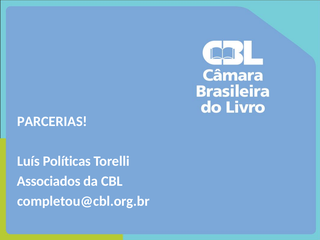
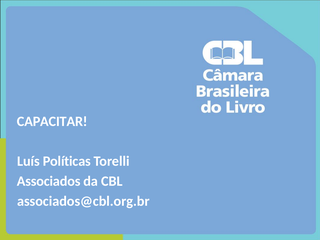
PARCERIAS: PARCERIAS -> CAPACITAR
completou@cbl.org.br: completou@cbl.org.br -> associados@cbl.org.br
